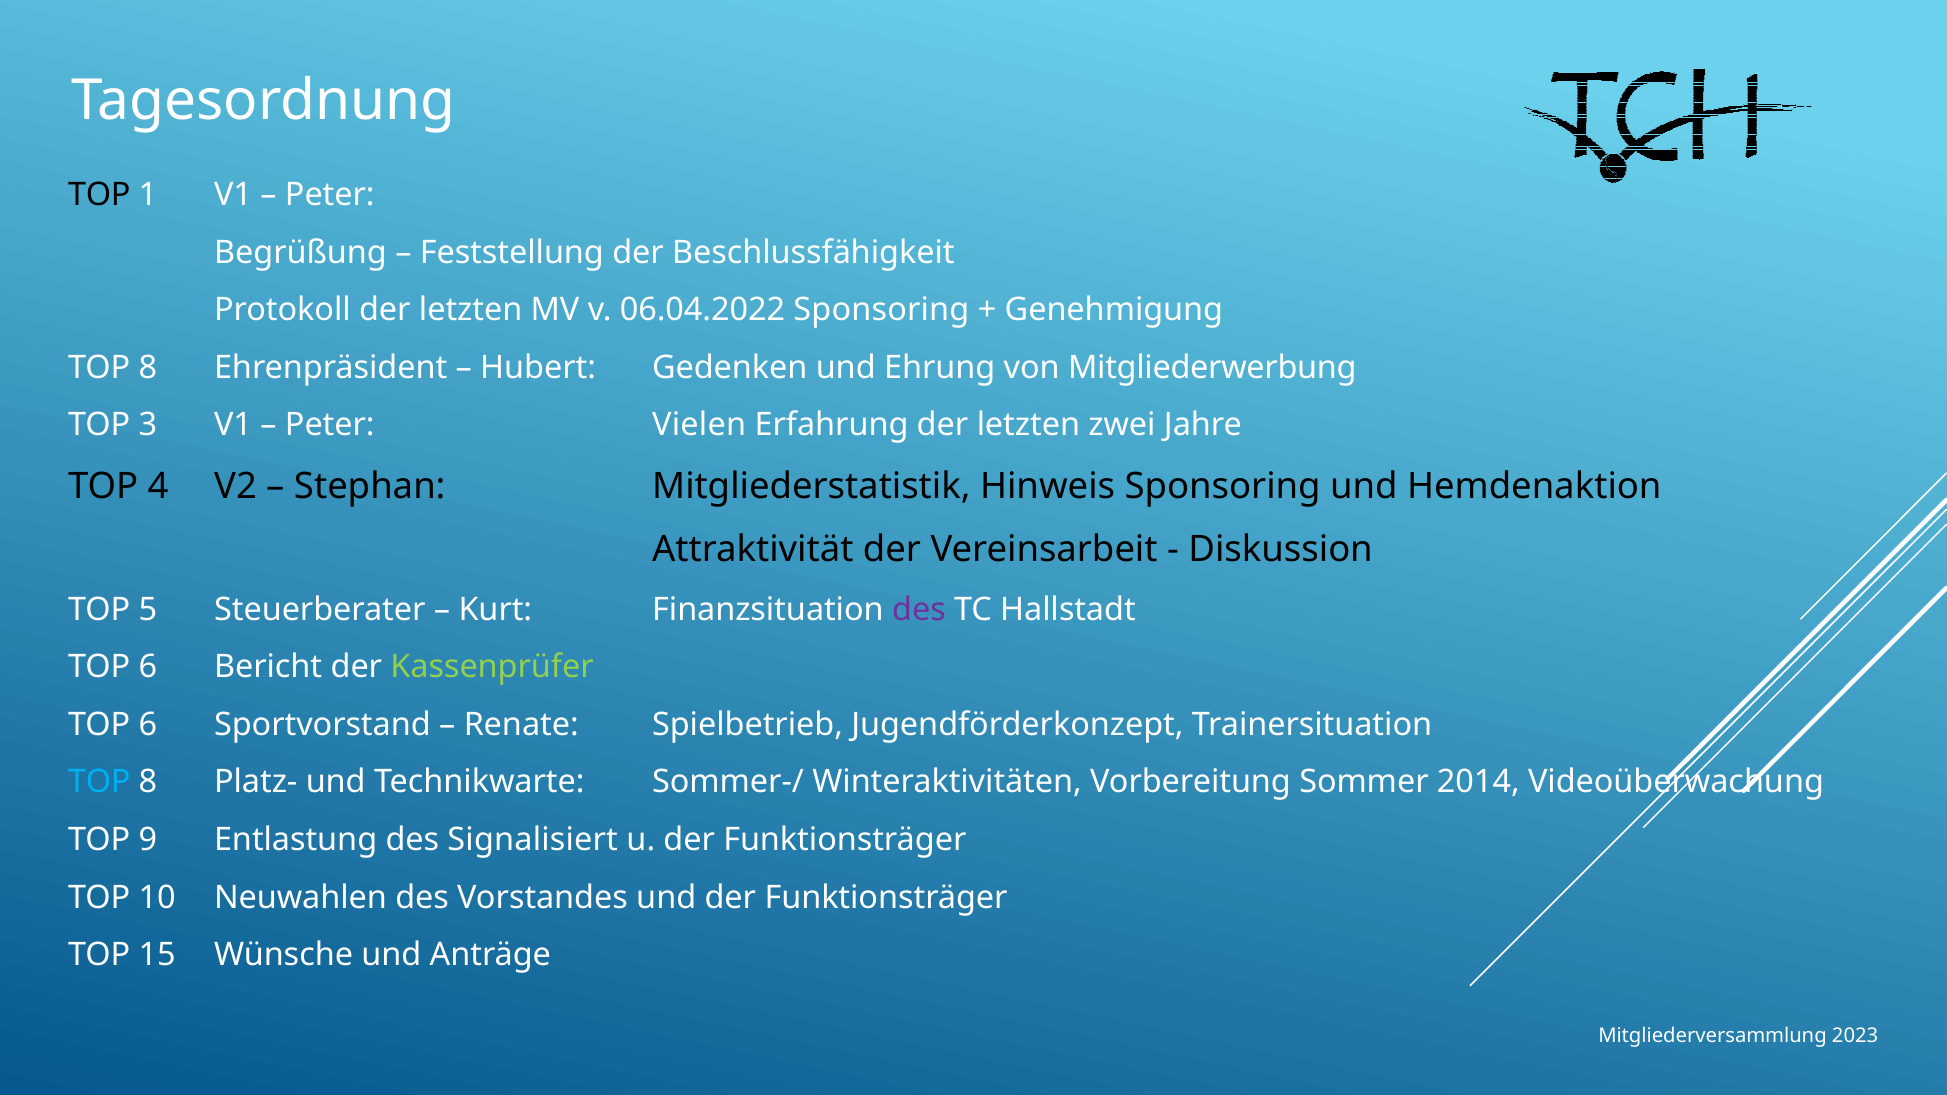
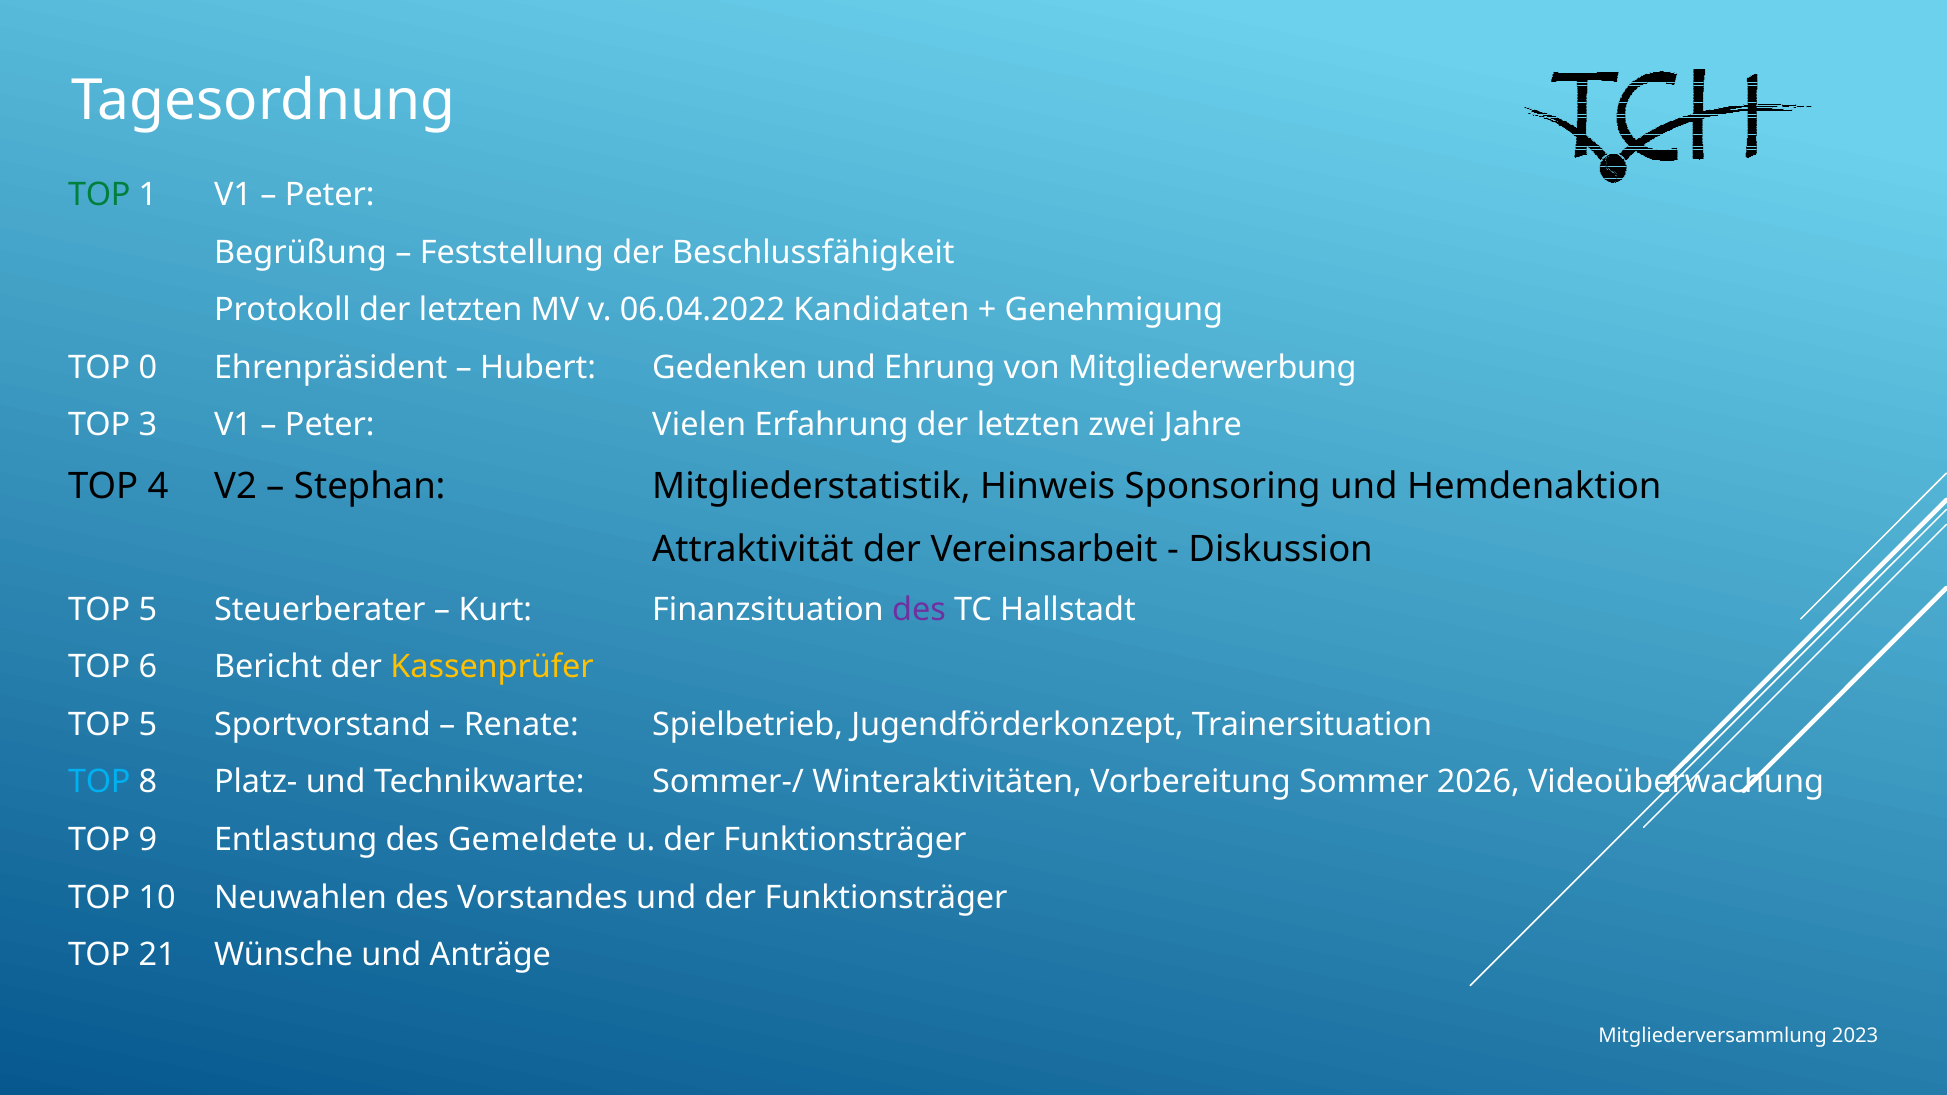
TOP at (99, 195) colour: black -> green
06.04.2022 Sponsoring: Sponsoring -> Kandidaten
8 at (148, 368): 8 -> 0
Kassenprüfer colour: light green -> yellow
6 at (148, 725): 6 -> 5
2014: 2014 -> 2026
Signalisiert: Signalisiert -> Gemeldete
15: 15 -> 21
